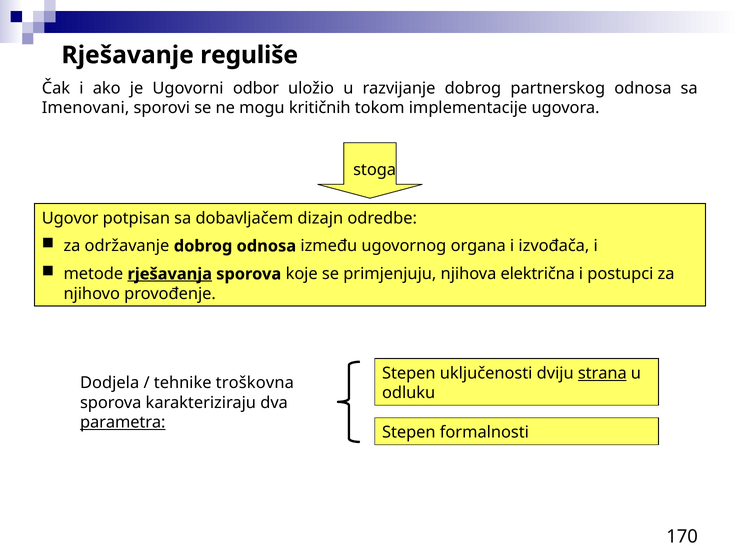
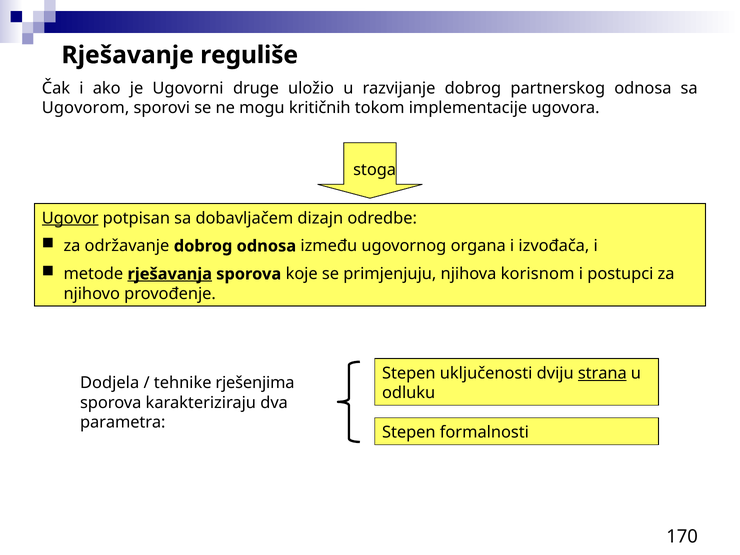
odbor: odbor -> druge
Imenovani: Imenovani -> Ugovorom
Ugovor underline: none -> present
električna: električna -> korisnom
troškovna: troškovna -> rješenjima
parametra underline: present -> none
